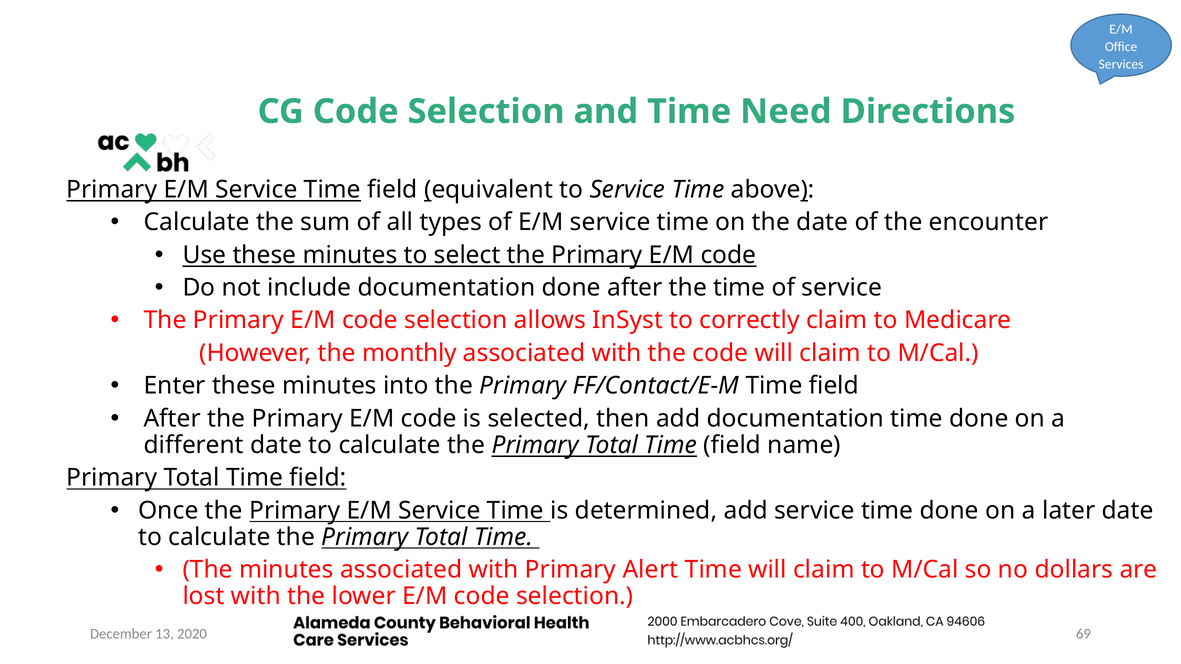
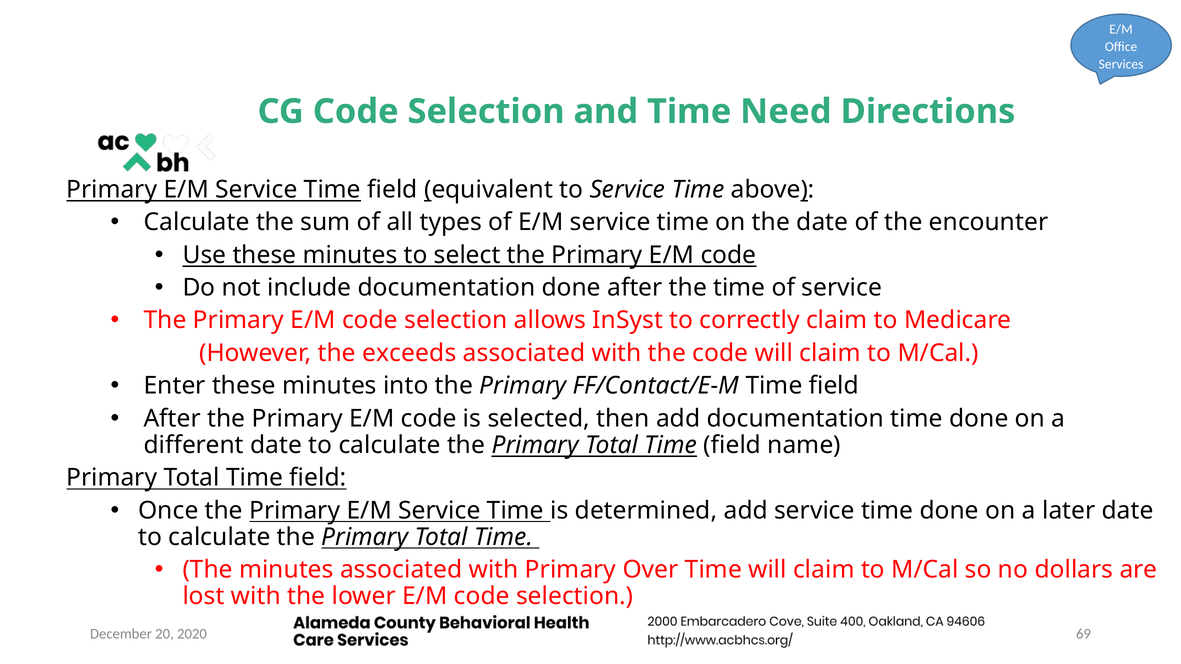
monthly: monthly -> exceeds
Alert: Alert -> Over
13: 13 -> 20
